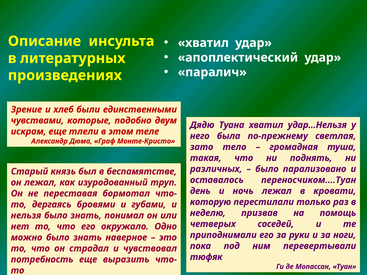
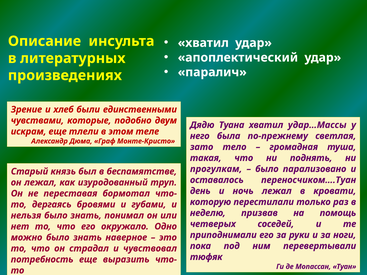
удар…Нельзя: удар…Нельзя -> удар…Массы
различных: различных -> прогулкам
